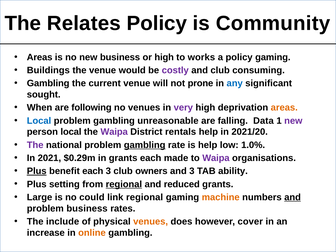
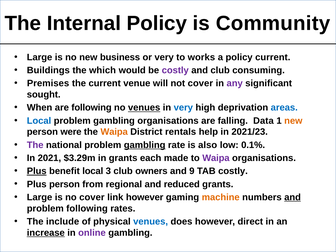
Relates: Relates -> Internal
Areas at (40, 57): Areas -> Large
or high: high -> very
policy gaming: gaming -> current
the venue: venue -> which
Gambling at (48, 83): Gambling -> Premises
not prone: prone -> cover
any colour: blue -> purple
venues at (144, 108) underline: none -> present
very at (183, 108) colour: purple -> blue
areas at (284, 108) colour: orange -> blue
gambling unreasonable: unreasonable -> organisations
new at (293, 121) colour: purple -> orange
person local: local -> were
Waipa at (114, 132) colour: purple -> orange
2021/20: 2021/20 -> 2021/23
is help: help -> also
1.0%: 1.0% -> 0.1%
$0.29m: $0.29m -> $3.29m
benefit each: each -> local
and 3: 3 -> 9
TAB ability: ability -> costly
Plus setting: setting -> person
regional at (124, 184) underline: present -> none
no could: could -> cover
link regional: regional -> however
problem business: business -> following
venues at (151, 222) colour: orange -> blue
cover: cover -> direct
increase underline: none -> present
online colour: orange -> purple
